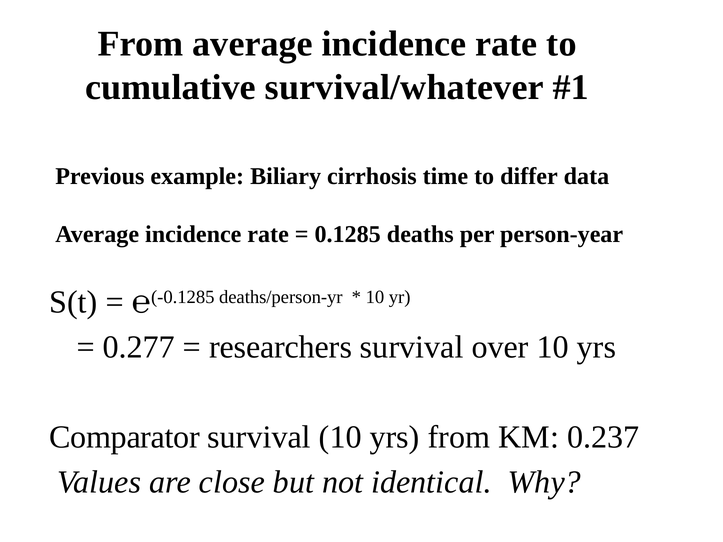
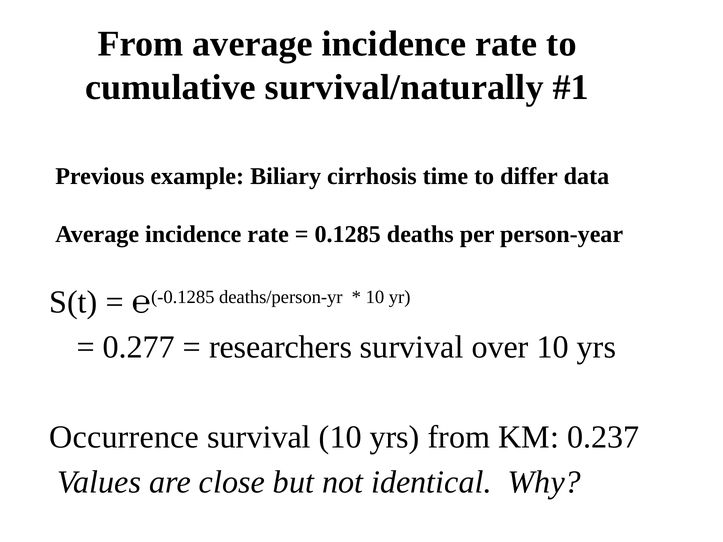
survival/whatever: survival/whatever -> survival/naturally
Comparator: Comparator -> Occurrence
